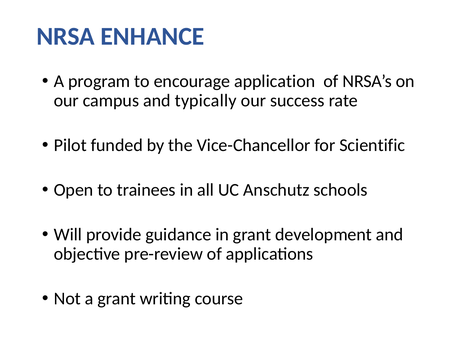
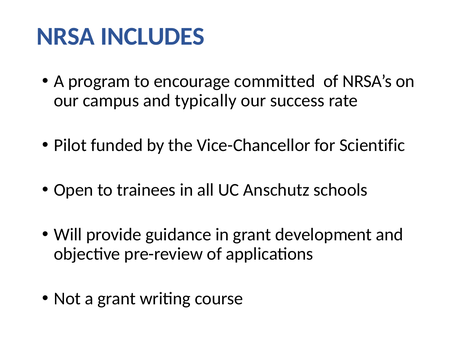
ENHANCE: ENHANCE -> INCLUDES
application: application -> committed
